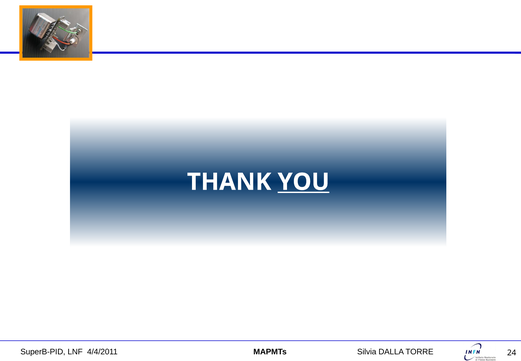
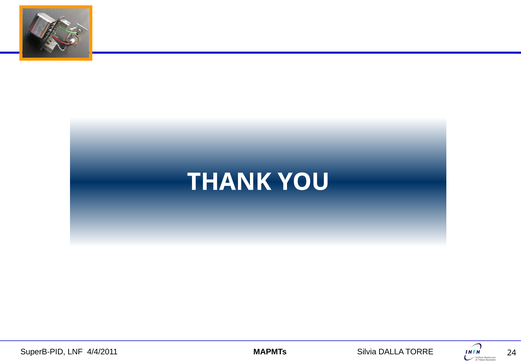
YOU underline: present -> none
